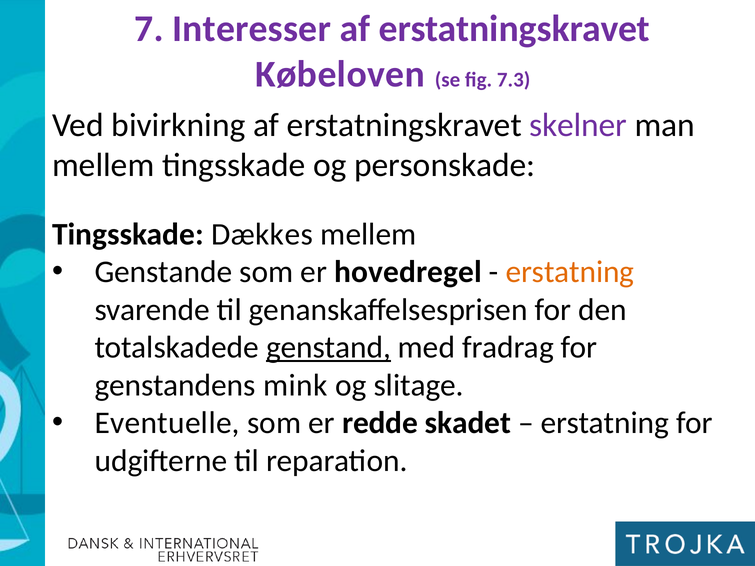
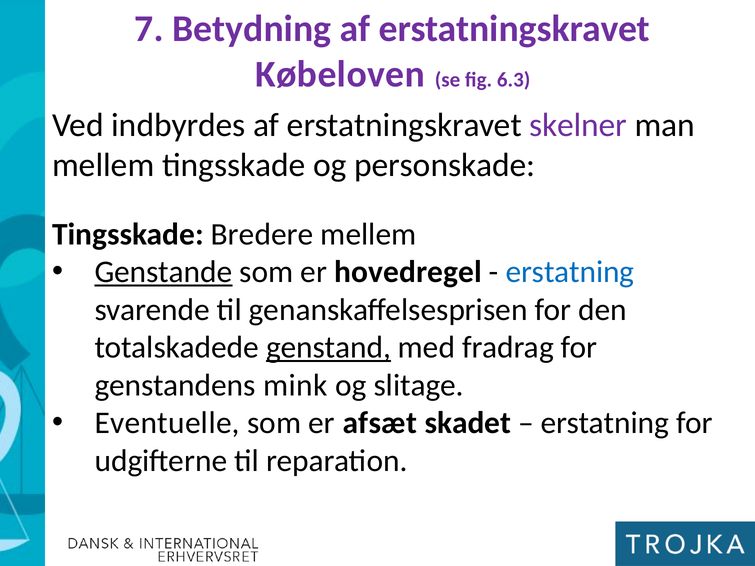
Interesser: Interesser -> Betydning
7.3: 7.3 -> 6.3
bivirkning: bivirkning -> indbyrdes
Dækkes: Dækkes -> Bredere
Genstande underline: none -> present
erstatning at (570, 272) colour: orange -> blue
redde: redde -> afsæt
